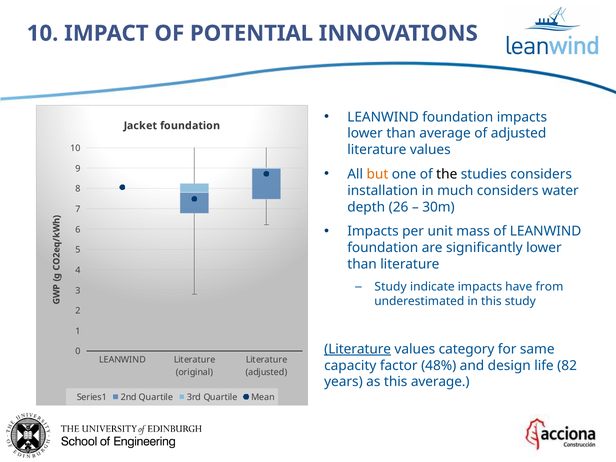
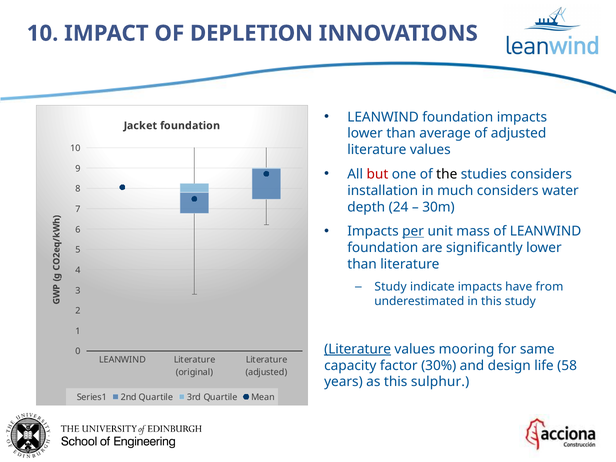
POTENTIAL: POTENTIAL -> DEPLETION
but colour: orange -> red
26: 26 -> 24
per underline: none -> present
category: category -> mooring
48%: 48% -> 30%
82: 82 -> 58
this average: average -> sulphur
